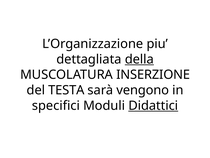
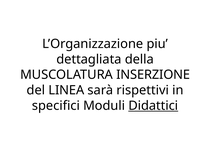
della underline: present -> none
TESTA: TESTA -> LINEA
vengono: vengono -> rispettivi
